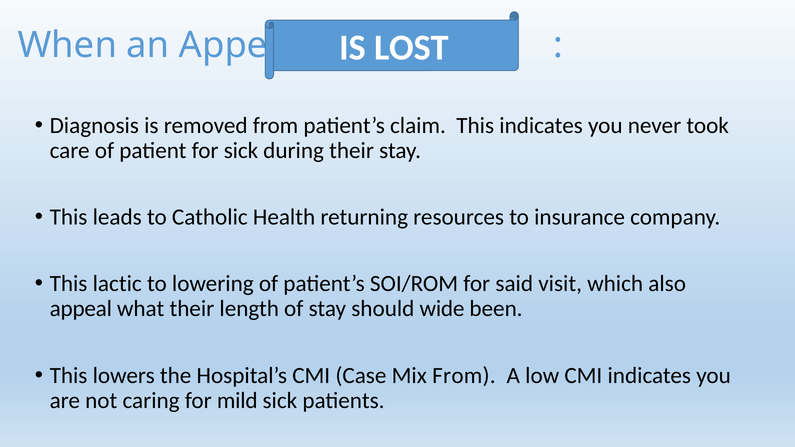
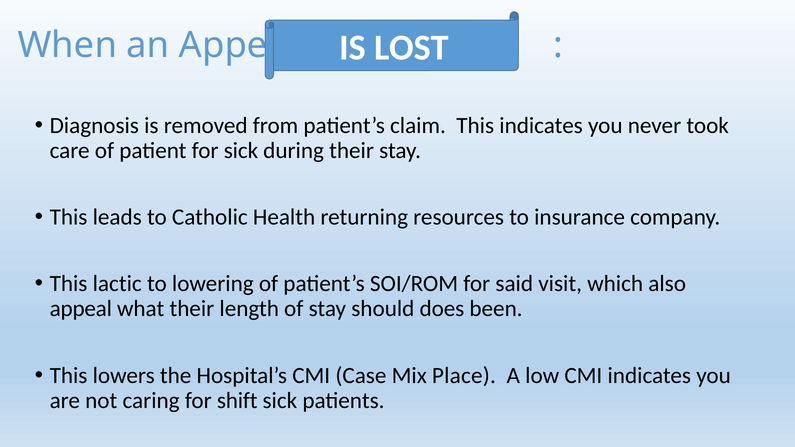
wide: wide -> does
Mix From: From -> Place
mild: mild -> shift
